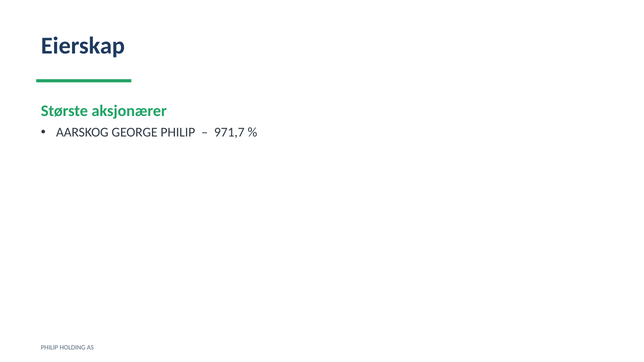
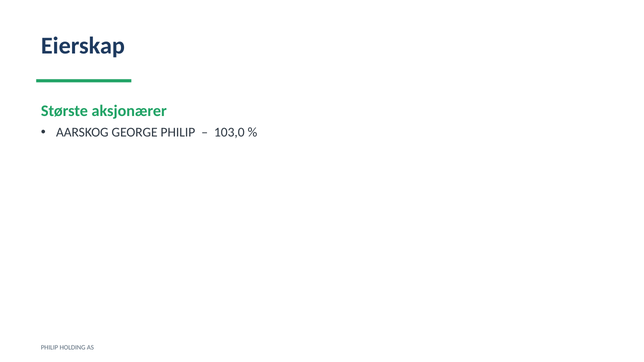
971,7: 971,7 -> 103,0
